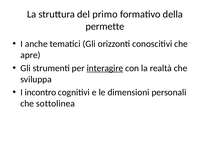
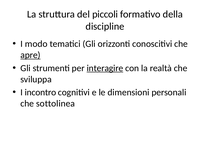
primo: primo -> piccoli
permette: permette -> discipline
anche: anche -> modo
apre underline: none -> present
